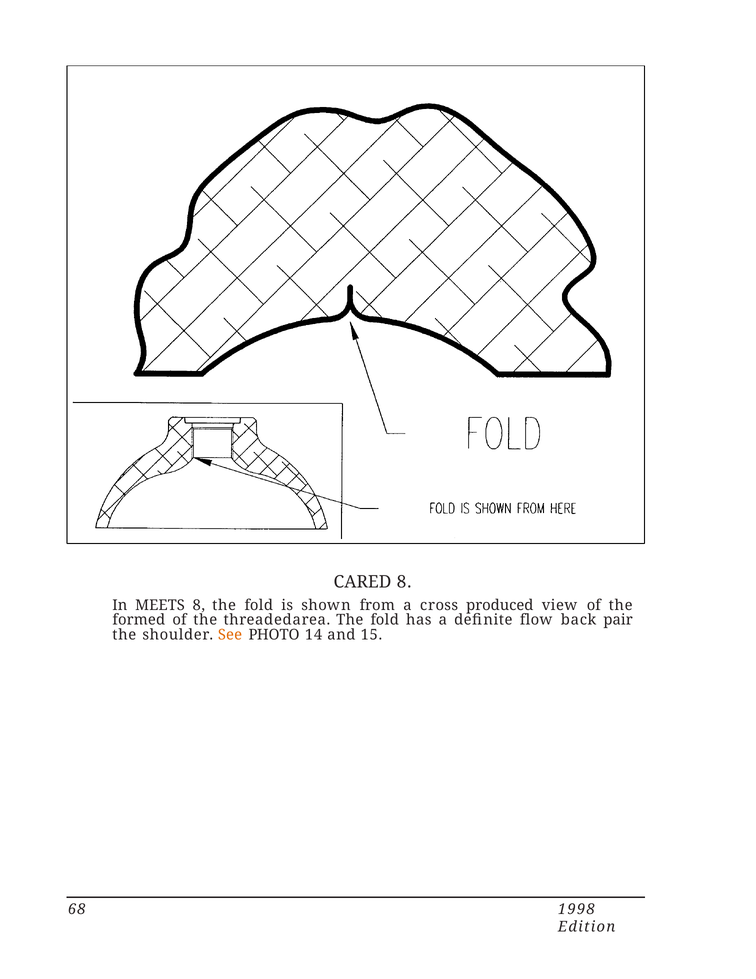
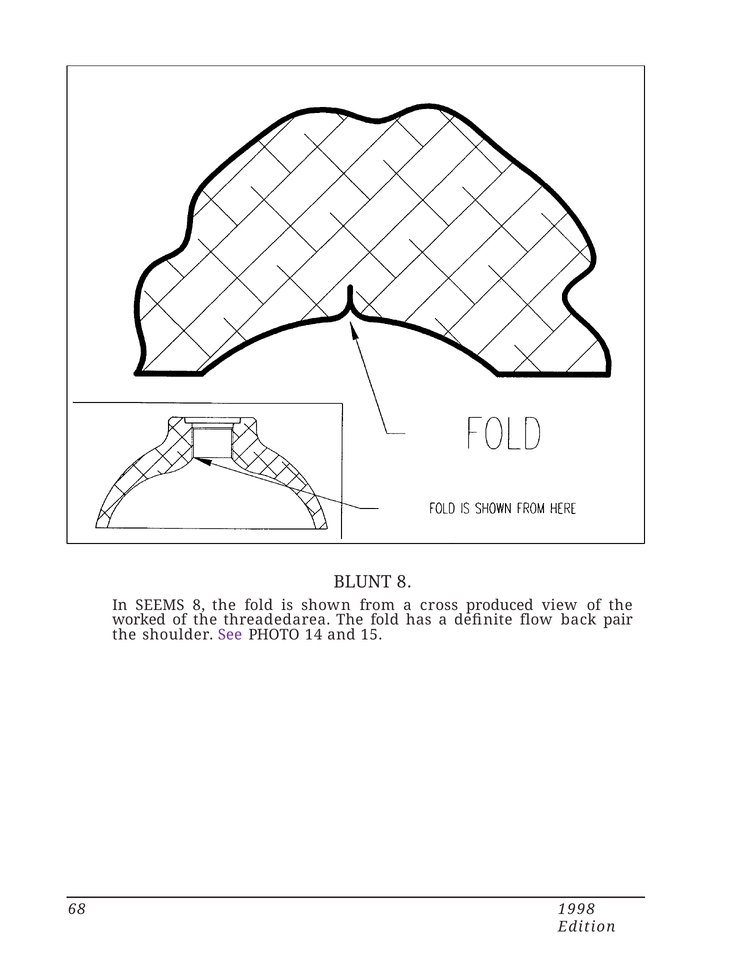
CARED: CARED -> BLUNT
MEETS: MEETS -> SEEMS
formed: formed -> worked
See colour: orange -> purple
